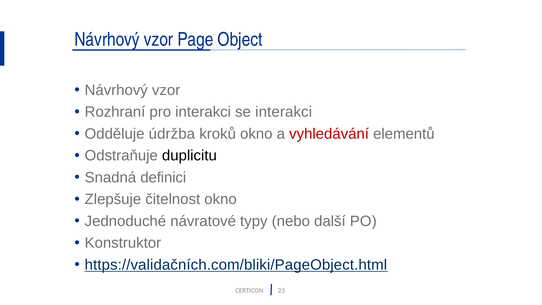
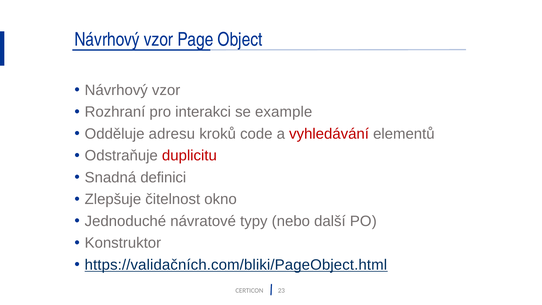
se interakci: interakci -> example
údržba: údržba -> adresu
kroků okno: okno -> code
duplicitu colour: black -> red
